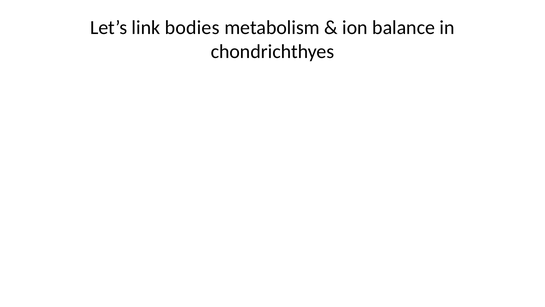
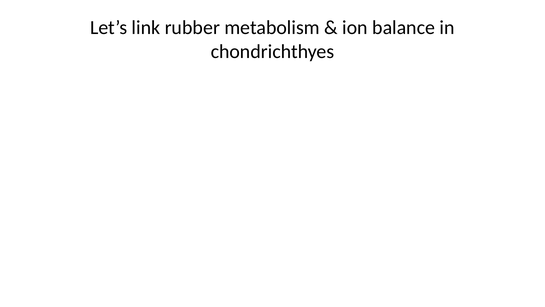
bodies: bodies -> rubber
